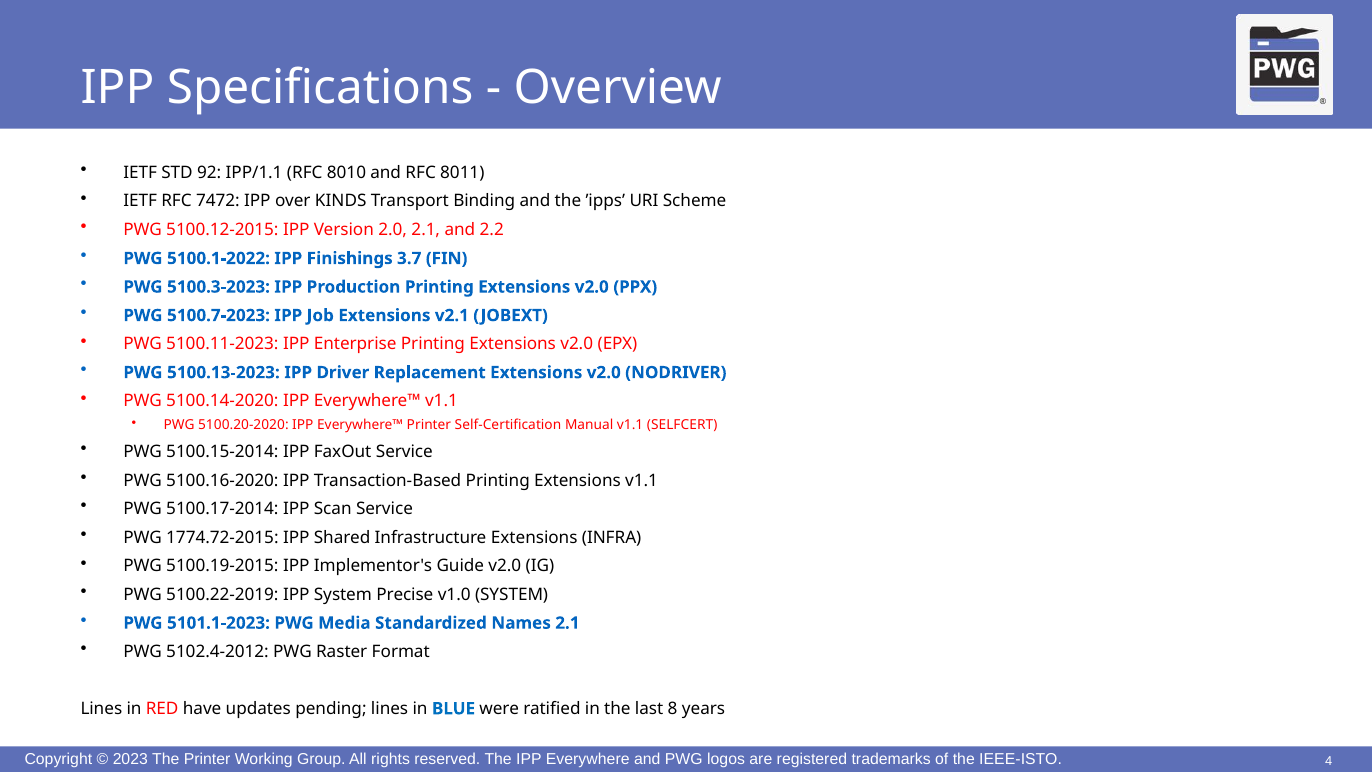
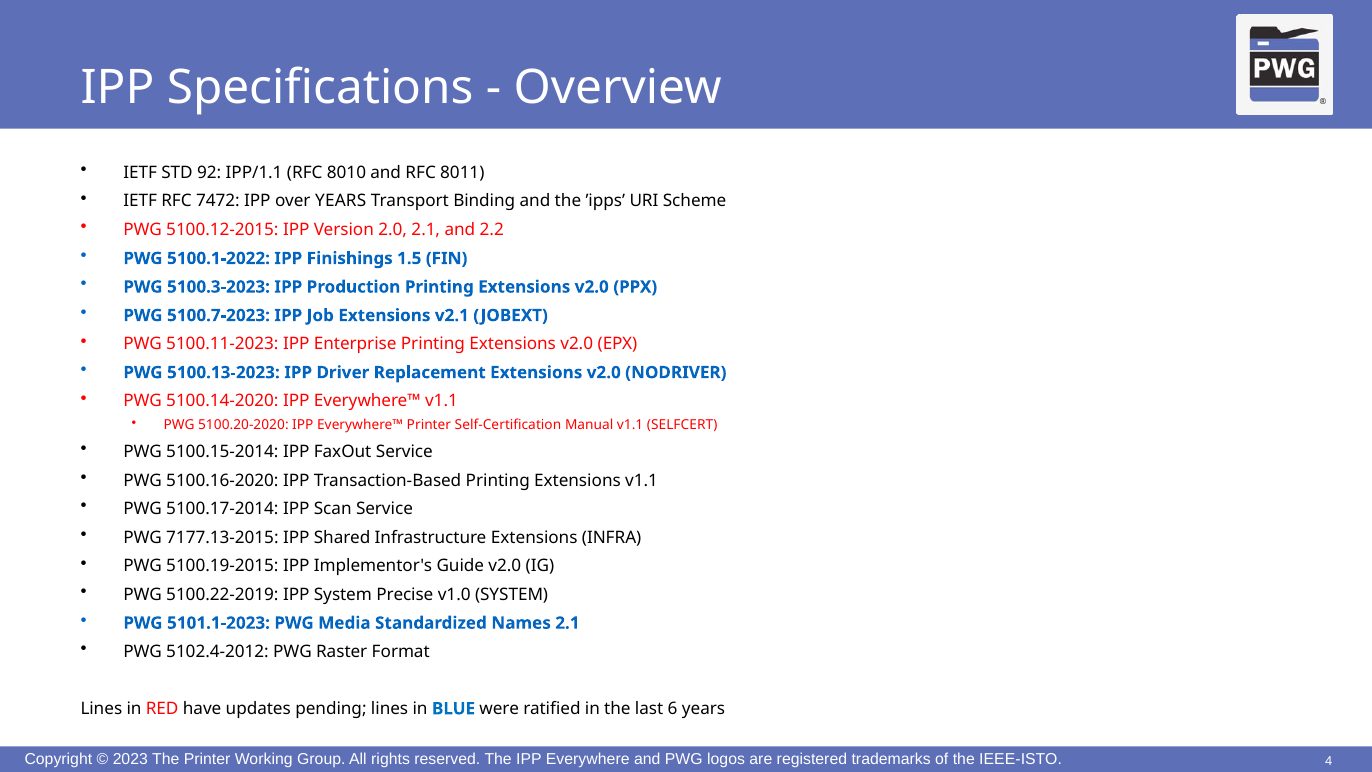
over KINDS: KINDS -> YEARS
3.7: 3.7 -> 1.5
1774.72-2015: 1774.72-2015 -> 7177.13-2015
8: 8 -> 6
